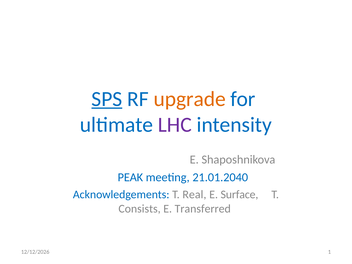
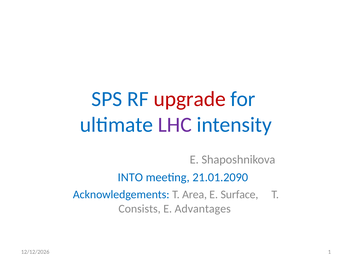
SPS underline: present -> none
upgrade colour: orange -> red
PEAK: PEAK -> INTO
21.01.2040: 21.01.2040 -> 21.01.2090
Real: Real -> Area
Transferred: Transferred -> Advantages
